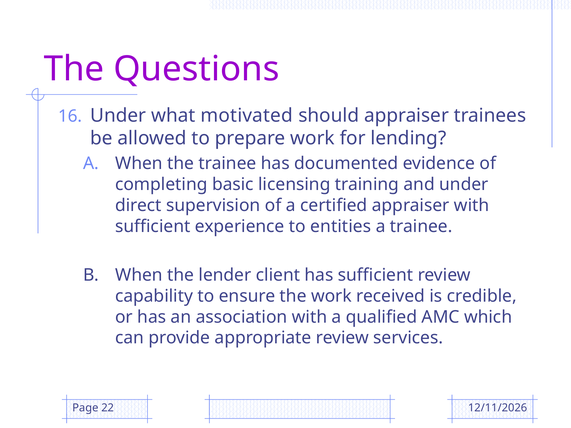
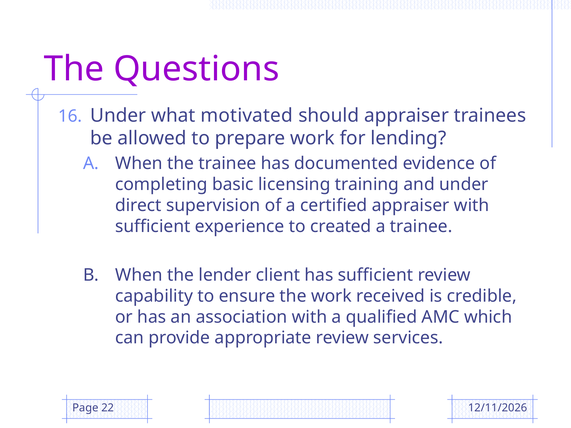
entities: entities -> created
